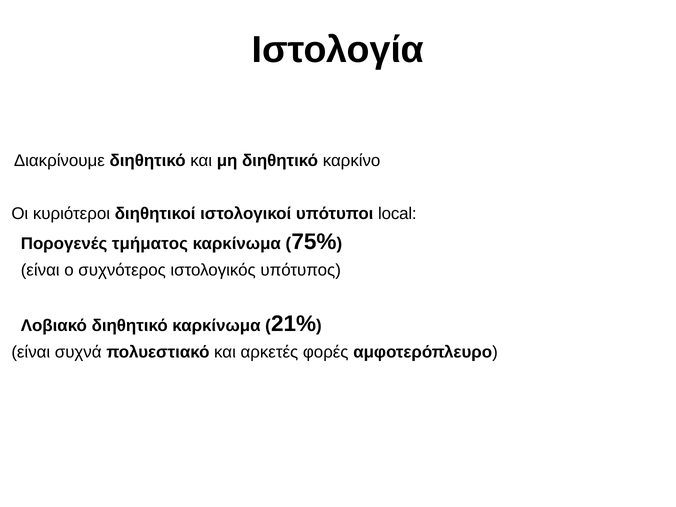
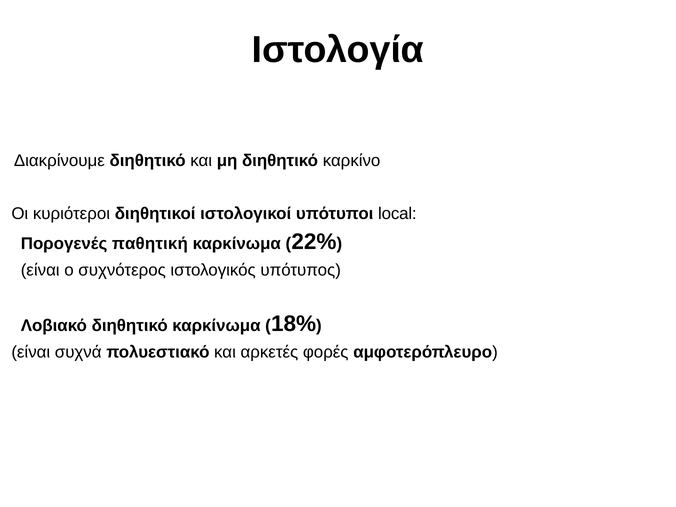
τμήματος: τμήματος -> παθητική
75%: 75% -> 22%
21%: 21% -> 18%
